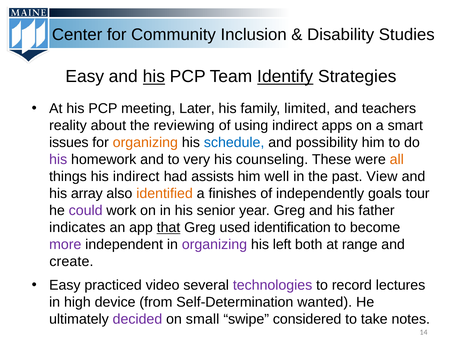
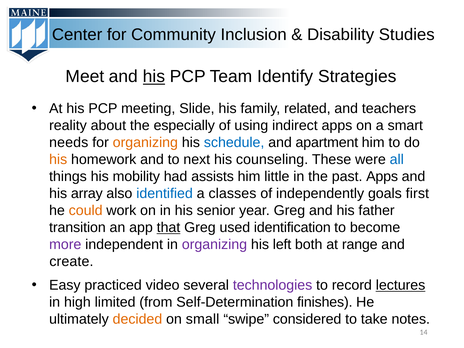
Easy at (85, 77): Easy -> Meet
Identify underline: present -> none
Later: Later -> Slide
limited: limited -> related
reviewing: reviewing -> especially
issues: issues -> needs
possibility: possibility -> apartment
his at (58, 160) colour: purple -> orange
very: very -> next
all colour: orange -> blue
his indirect: indirect -> mobility
well: well -> little
past View: View -> Apps
identified colour: orange -> blue
finishes: finishes -> classes
tour: tour -> first
could colour: purple -> orange
indicates: indicates -> transition
lectures underline: none -> present
device: device -> limited
wanted: wanted -> finishes
decided colour: purple -> orange
